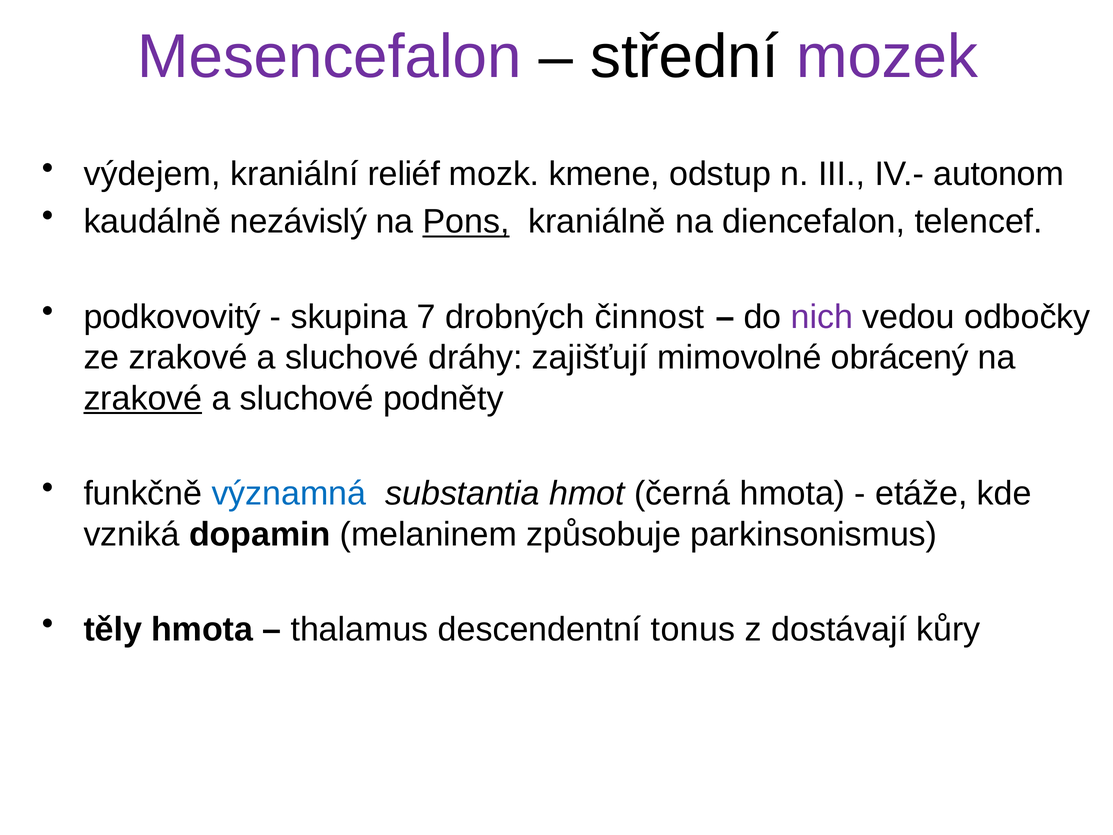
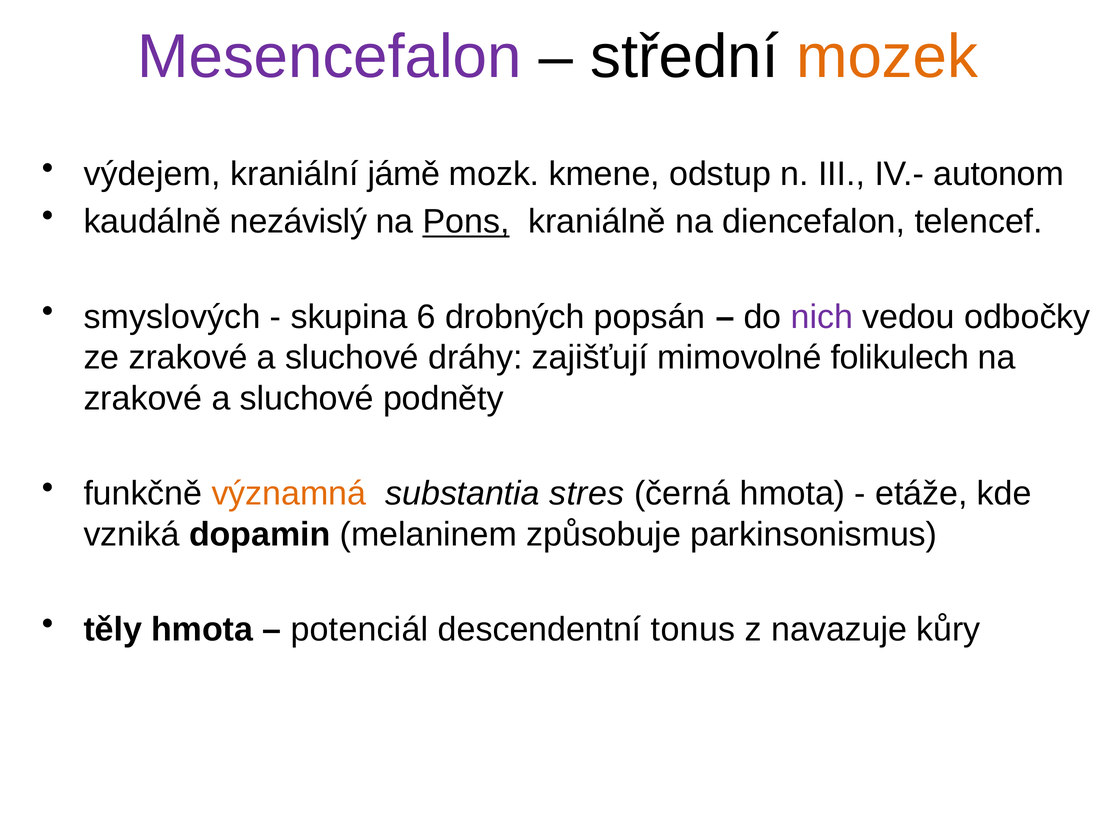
mozek colour: purple -> orange
reliéf: reliéf -> jámě
podkovovitý: podkovovitý -> smyslových
7: 7 -> 6
činnost: činnost -> popsán
obrácený: obrácený -> folikulech
zrakové at (143, 398) underline: present -> none
významná colour: blue -> orange
hmot: hmot -> stres
thalamus: thalamus -> potenciál
dostávají: dostávají -> navazuje
